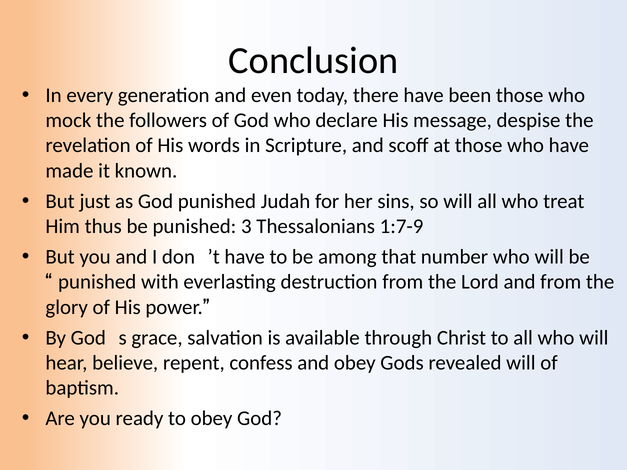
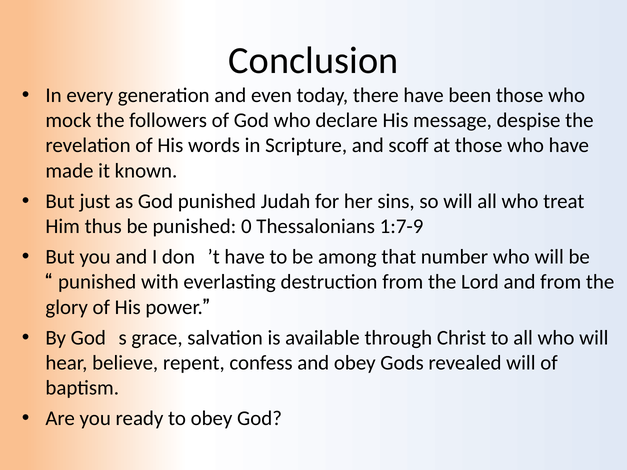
3: 3 -> 0
